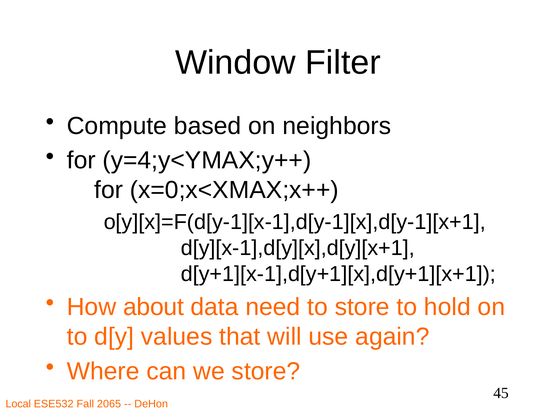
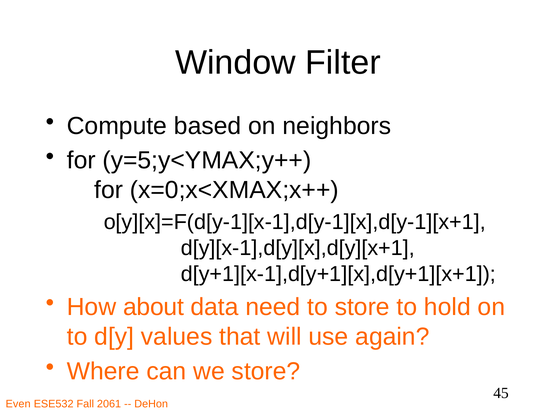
y=4;y<YMAX;y++: y=4;y<YMAX;y++ -> y=5;y<YMAX;y++
Local: Local -> Even
2065: 2065 -> 2061
